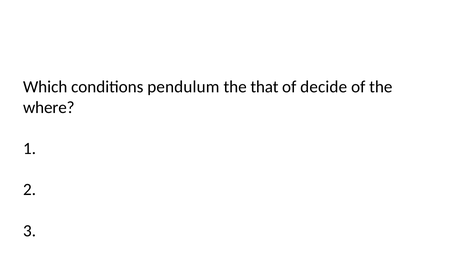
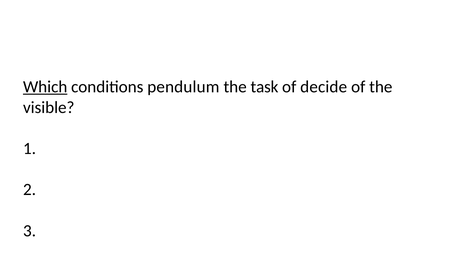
Which underline: none -> present
that: that -> task
where: where -> visible
